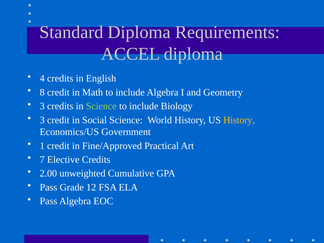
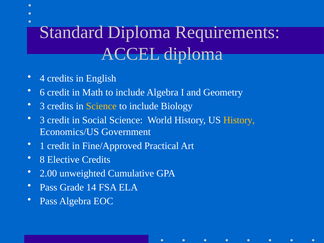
8: 8 -> 6
Science at (101, 106) colour: light green -> yellow
7: 7 -> 8
12: 12 -> 14
